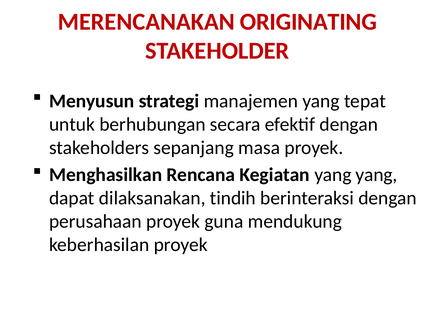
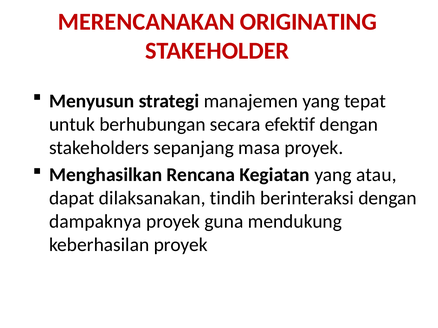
yang yang: yang -> atau
perusahaan: perusahaan -> dampaknya
